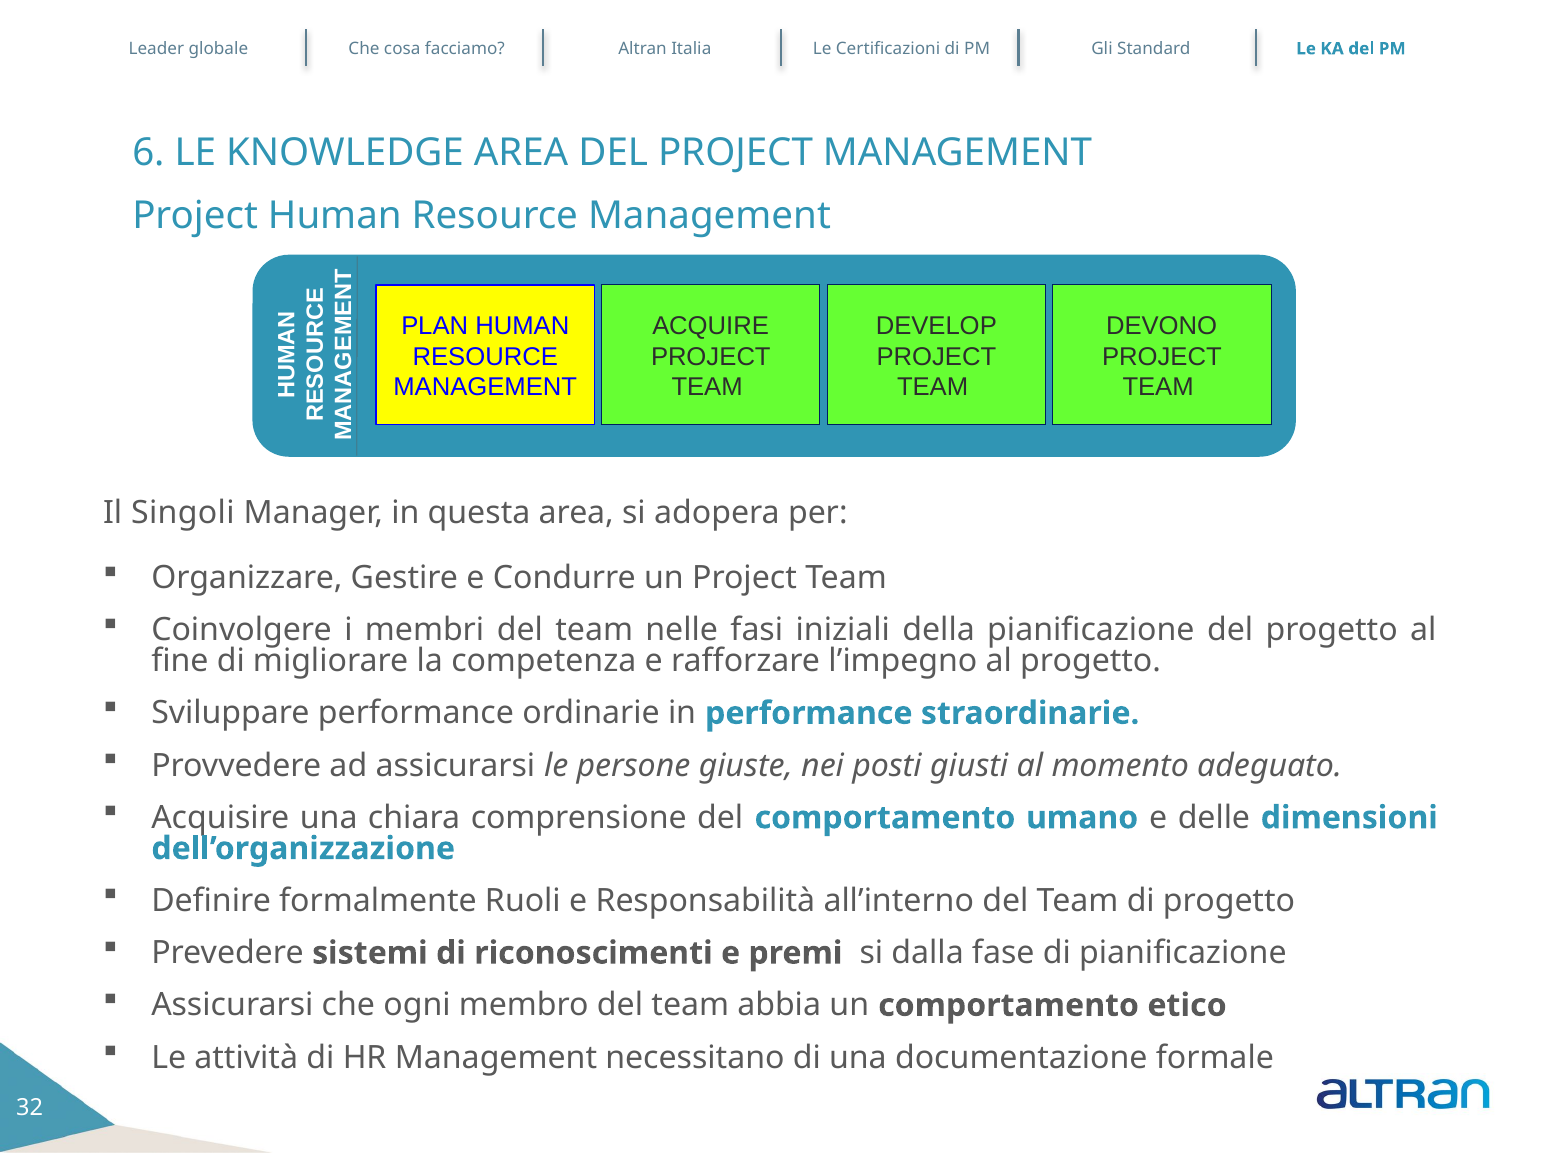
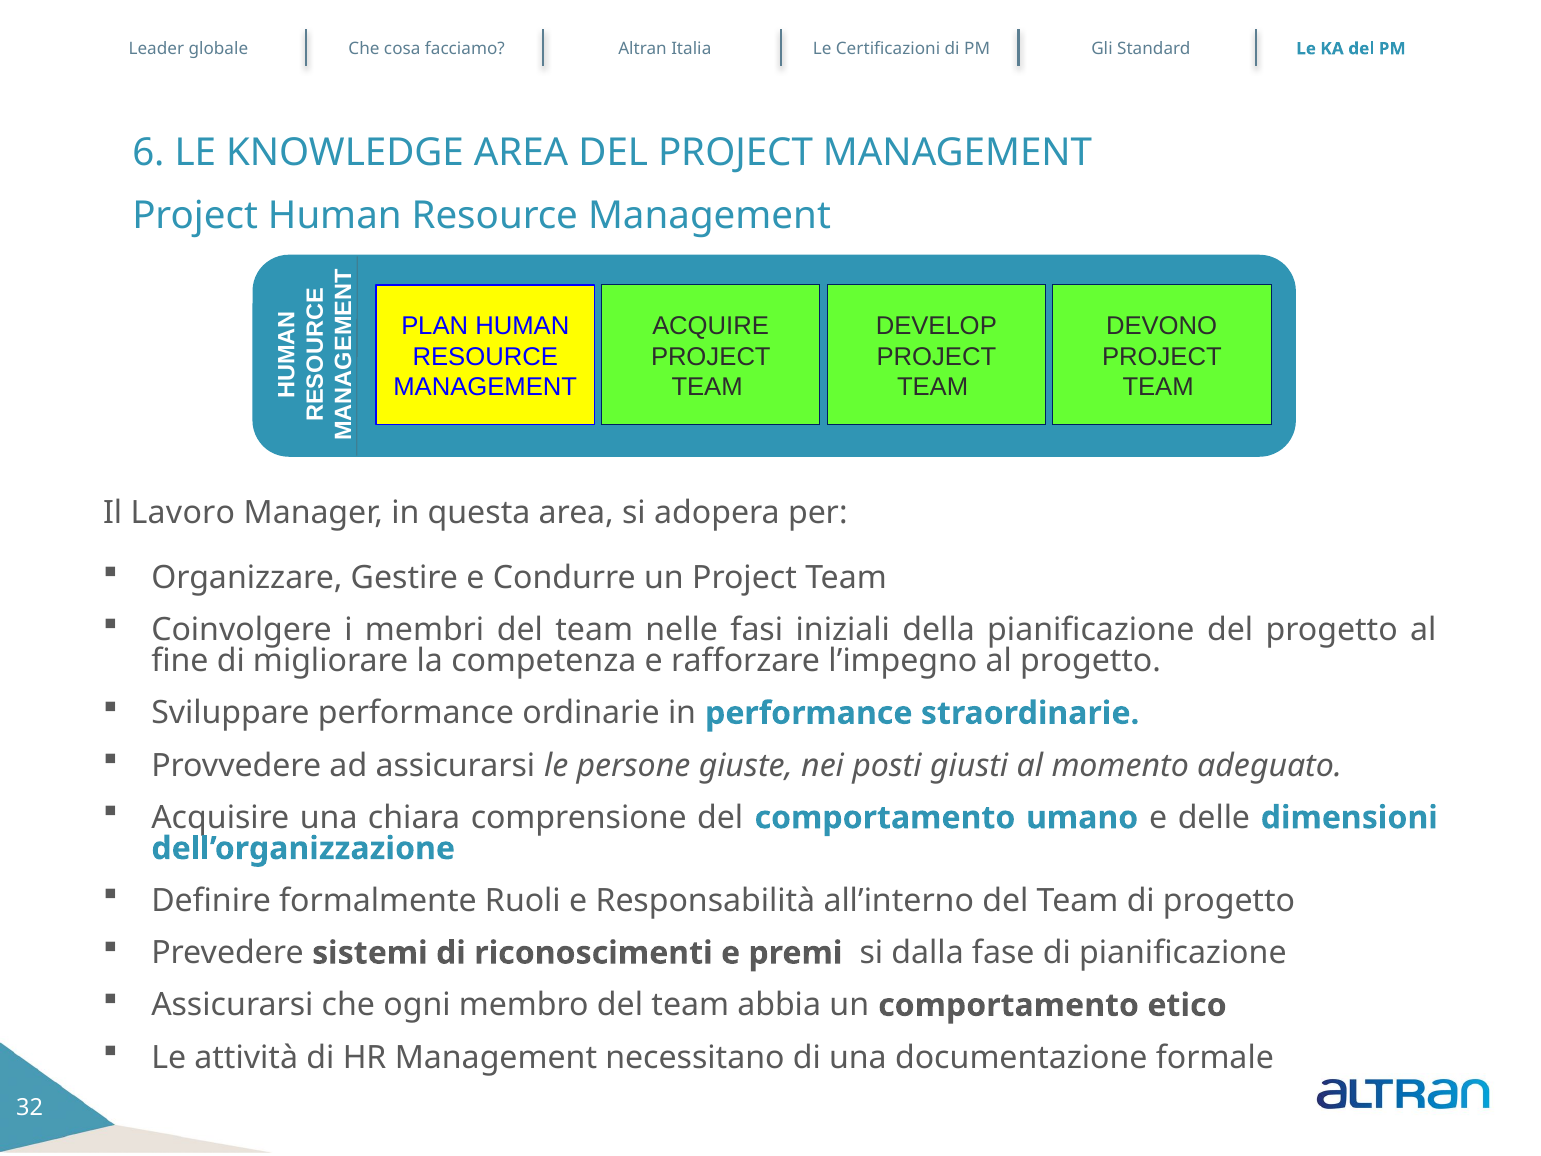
Singoli: Singoli -> Lavoro
